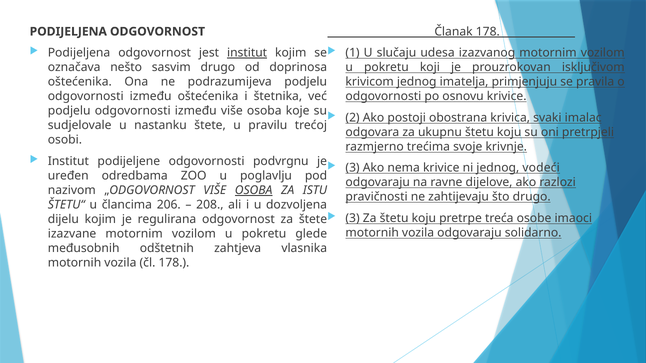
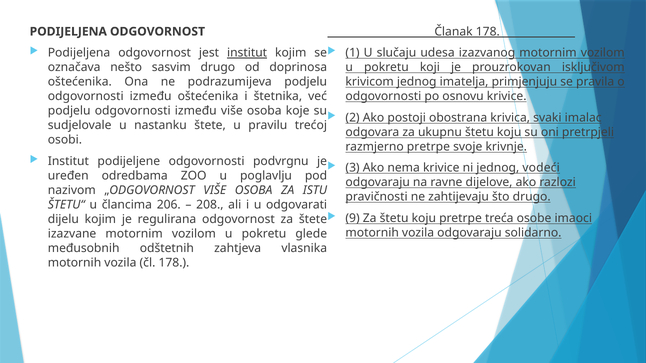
razmjerno trećima: trećima -> pretrpe
OSOBA at (254, 190) underline: present -> none
dozvoljena: dozvoljena -> odgovarati
3 at (353, 218): 3 -> 9
